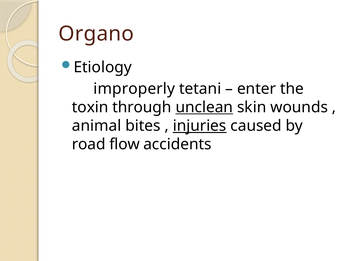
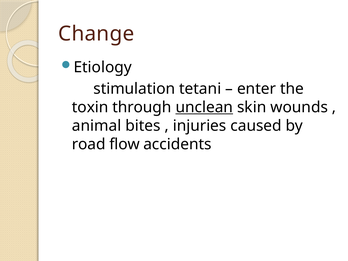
Organo: Organo -> Change
improperly: improperly -> stimulation
injuries underline: present -> none
